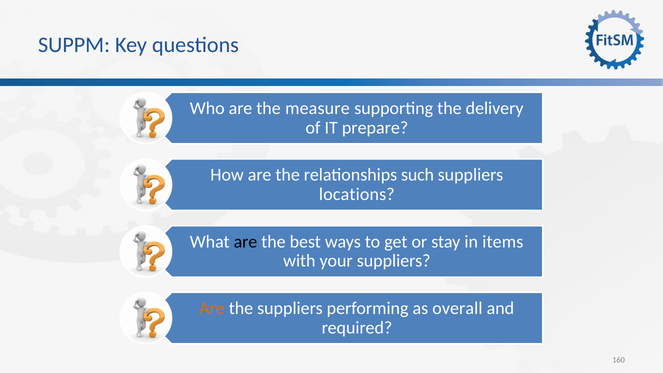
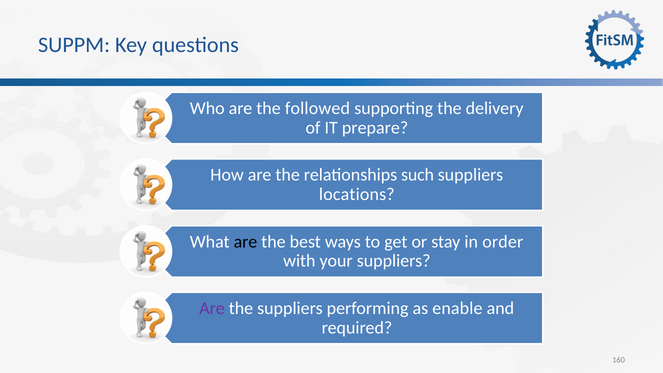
measure: measure -> followed
items: items -> order
Are at (212, 308) colour: orange -> purple
overall: overall -> enable
